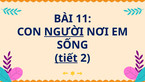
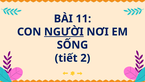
tiết underline: present -> none
